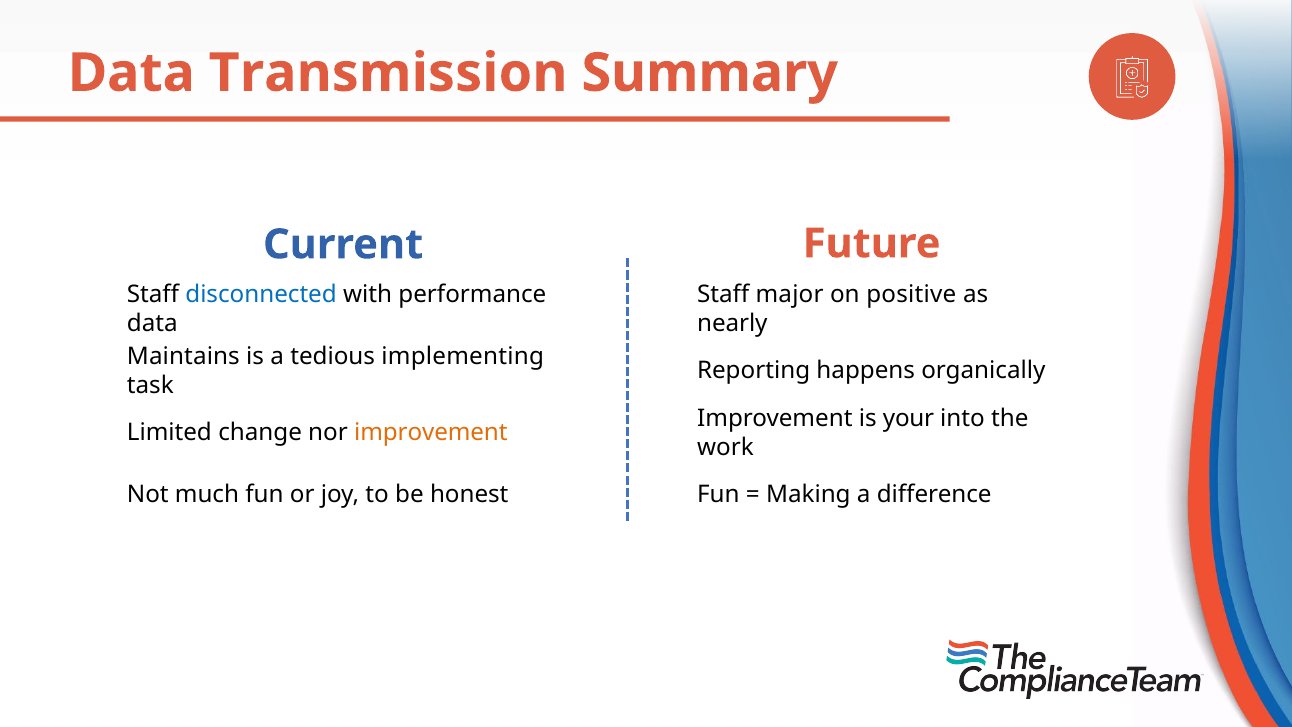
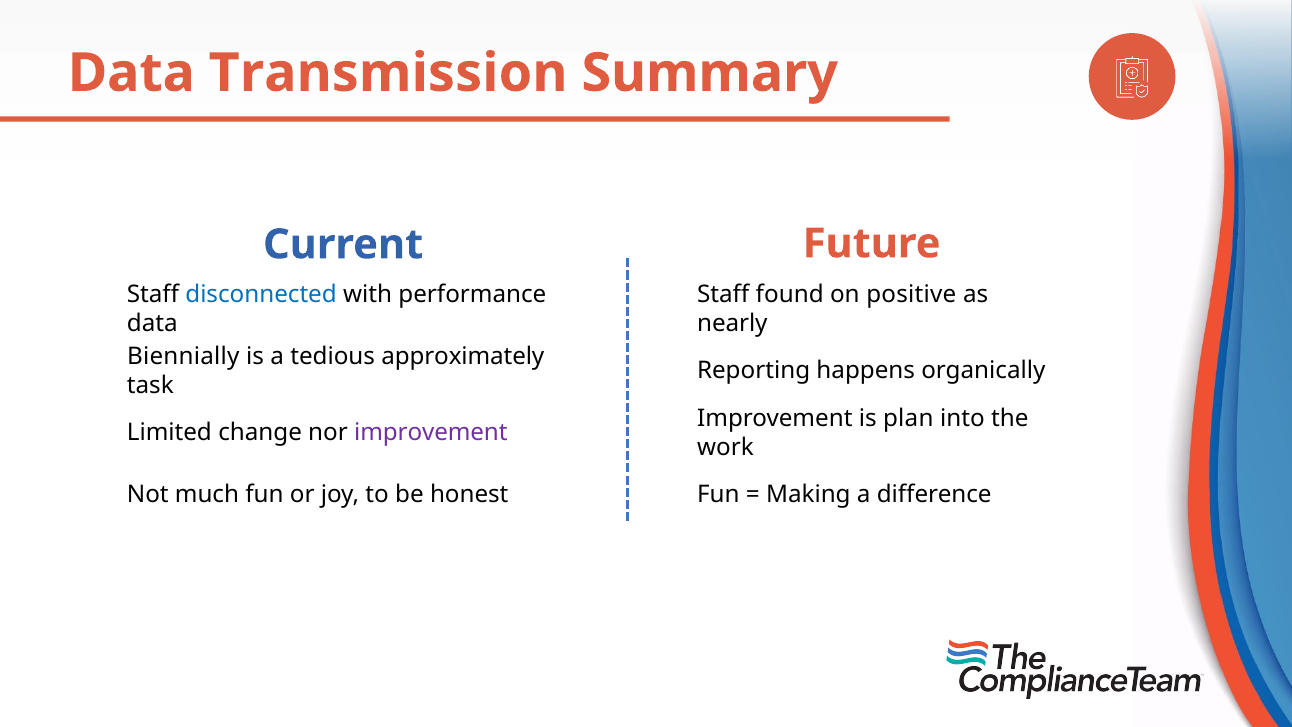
major: major -> found
Maintains: Maintains -> Biennially
implementing: implementing -> approximately
your: your -> plan
improvement at (431, 433) colour: orange -> purple
